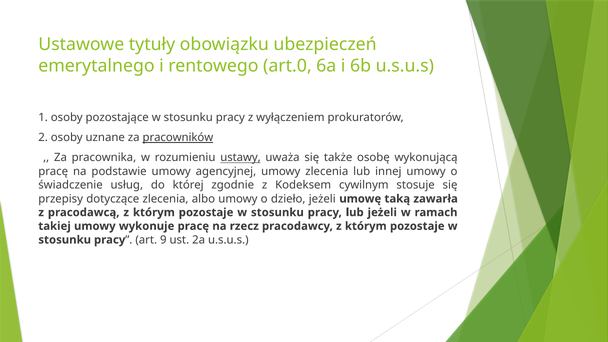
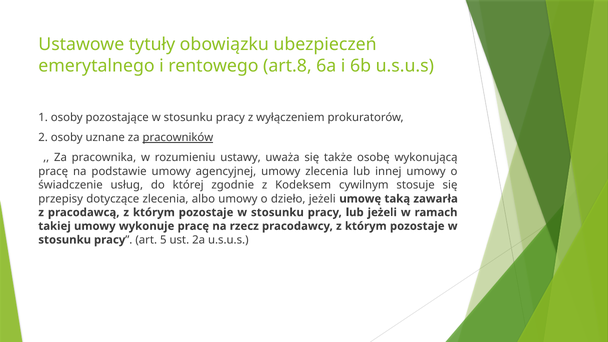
art.0: art.0 -> art.8
ustawy underline: present -> none
9: 9 -> 5
